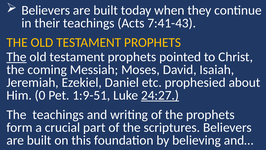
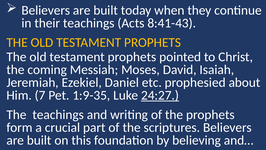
7:41-43: 7:41-43 -> 8:41-43
The at (17, 57) underline: present -> none
0: 0 -> 7
1:9-51: 1:9-51 -> 1:9-35
